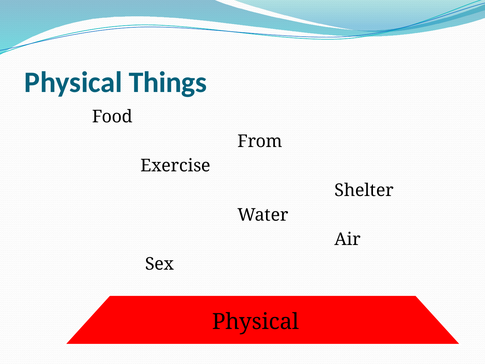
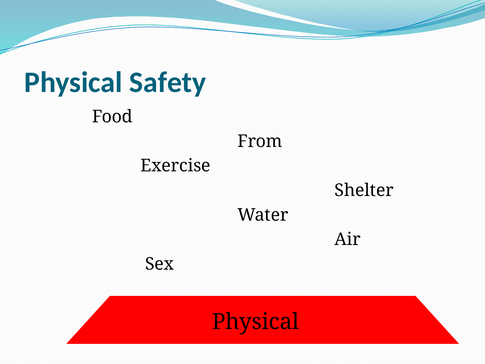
Things: Things -> Safety
